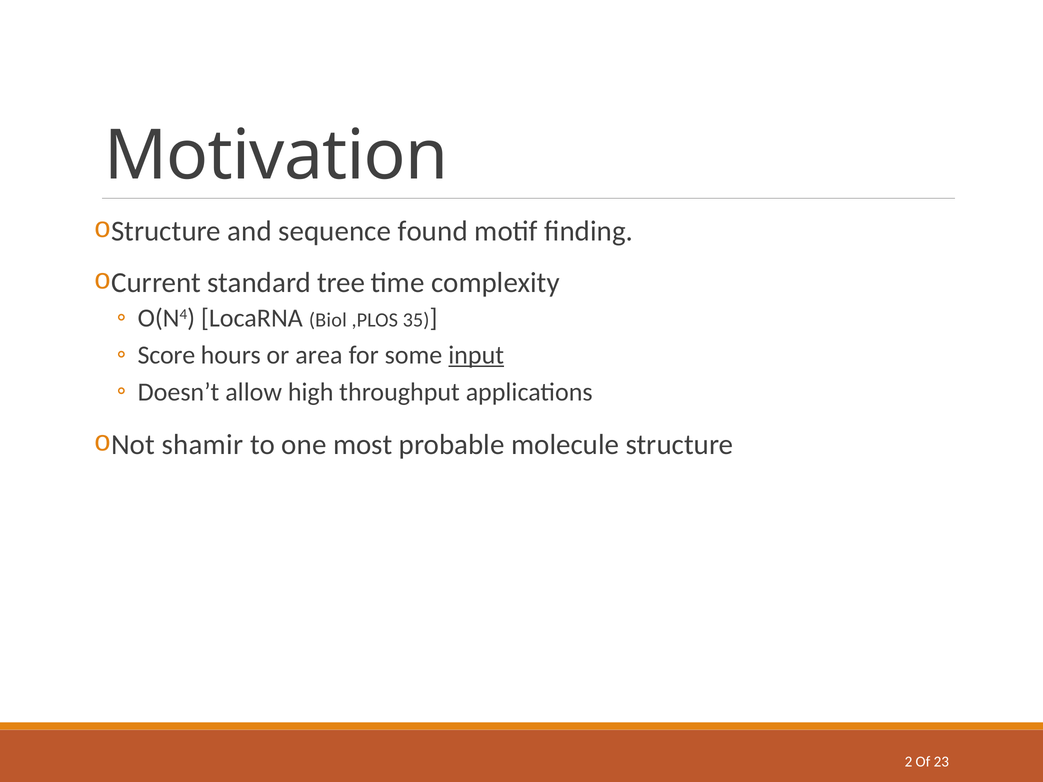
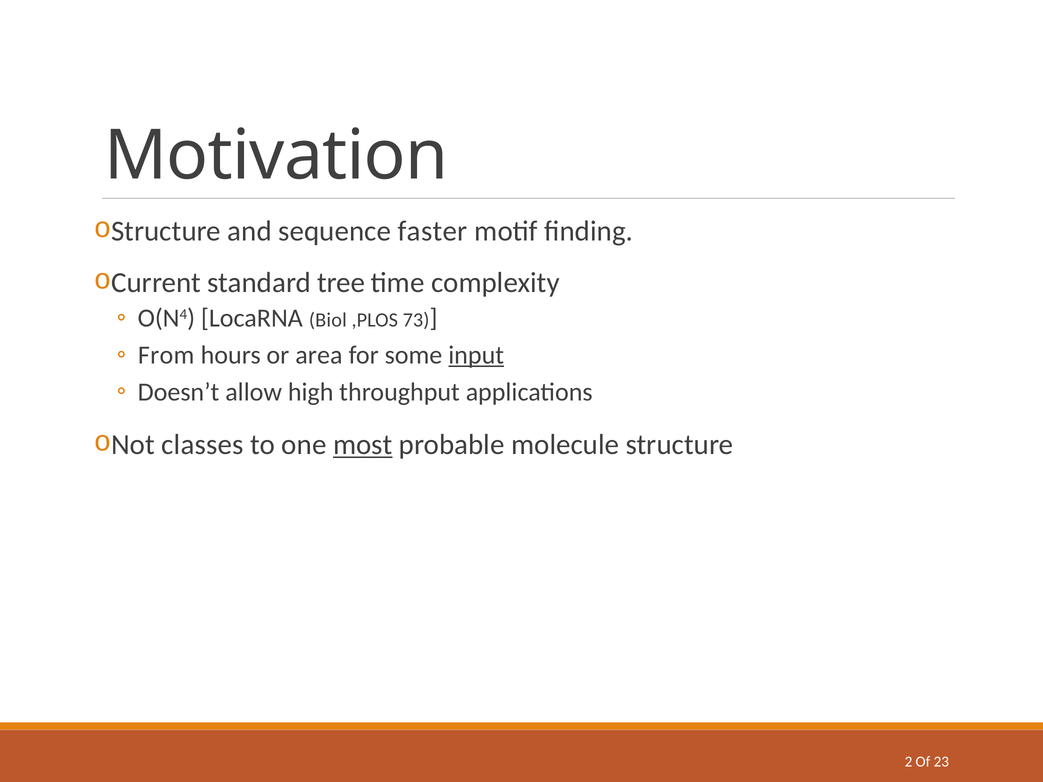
found: found -> faster
35: 35 -> 73
Score: Score -> From
shamir: shamir -> classes
most underline: none -> present
